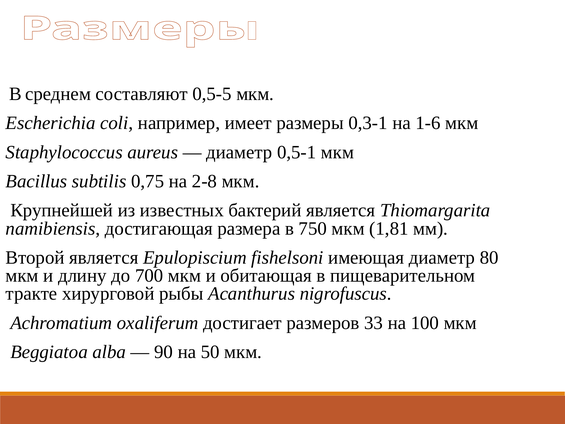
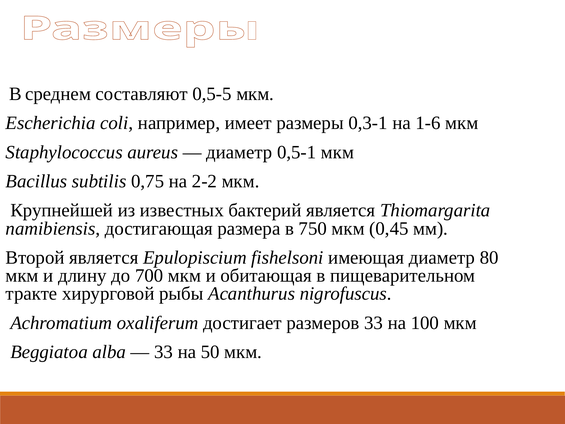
2-8: 2-8 -> 2-2
1,81: 1,81 -> 0,45
90 at (164, 352): 90 -> 33
